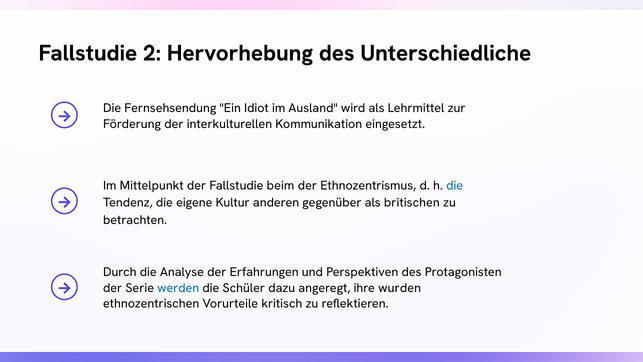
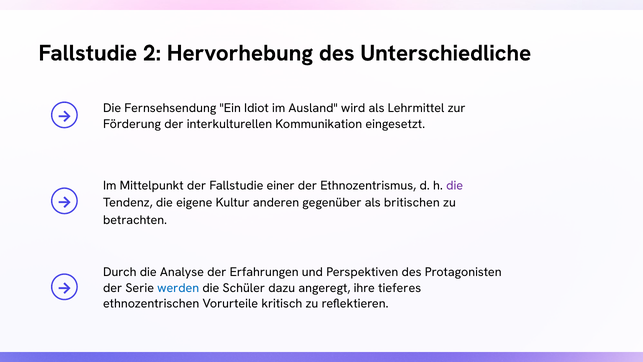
beim: beim -> einer
die at (455, 185) colour: blue -> purple
wurden: wurden -> tieferes
